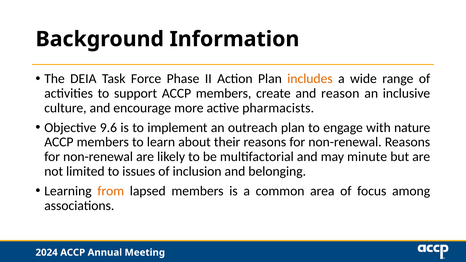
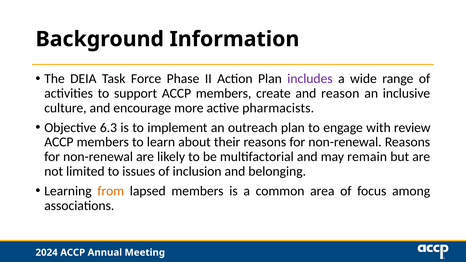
includes colour: orange -> purple
9.6: 9.6 -> 6.3
nature: nature -> review
minute: minute -> remain
